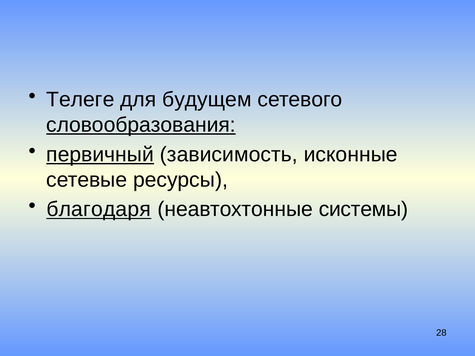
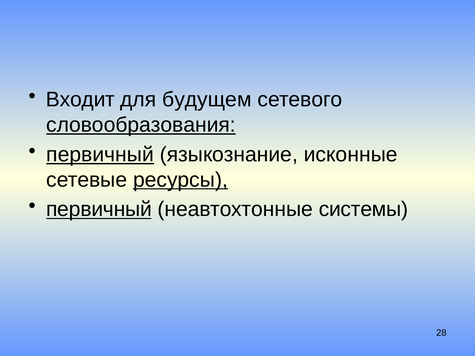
Телеге: Телеге -> Входит
зависимость: зависимость -> языкознание
ресурсы underline: none -> present
благодаря at (99, 209): благодаря -> первичный
